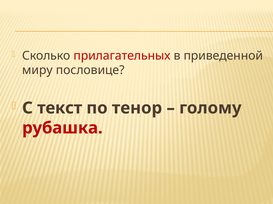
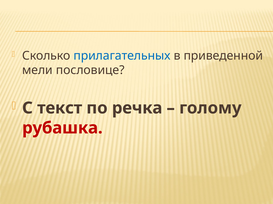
прилагательных colour: red -> blue
миру: миру -> мели
тенор: тенор -> речка
